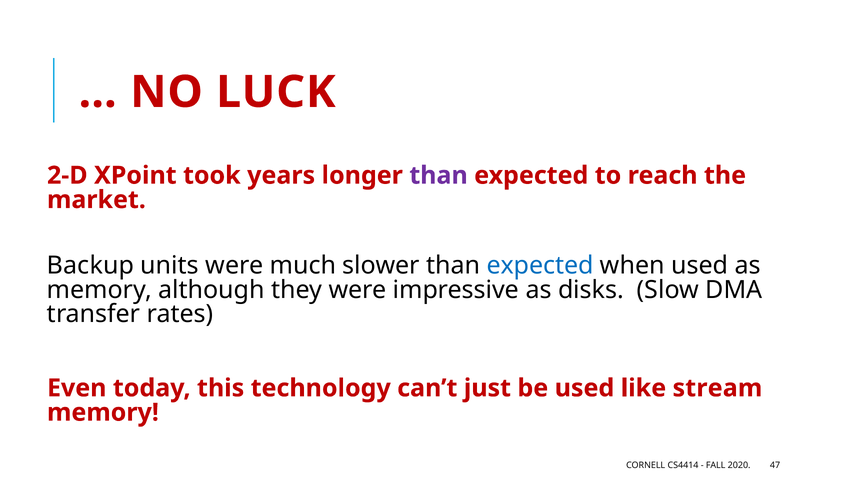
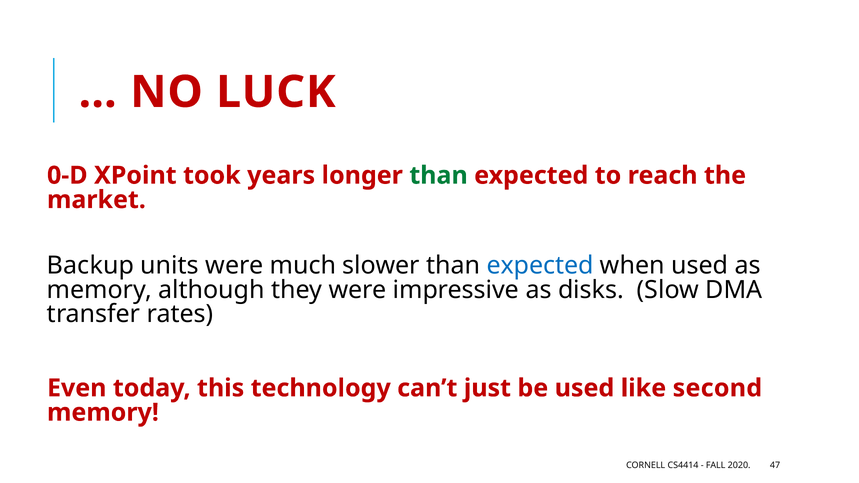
2-D: 2-D -> 0-D
than at (439, 176) colour: purple -> green
stream: stream -> second
